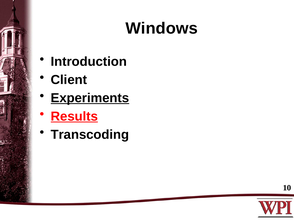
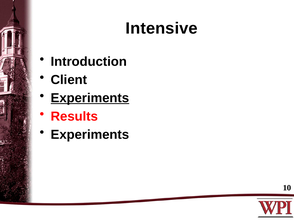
Windows: Windows -> Intensive
Results underline: present -> none
Transcoding at (90, 135): Transcoding -> Experiments
